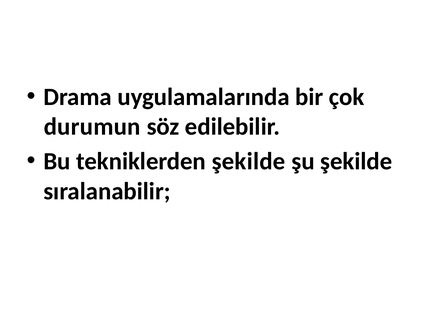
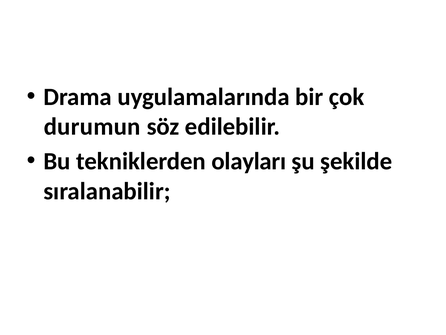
tekniklerden şekilde: şekilde -> olayları
